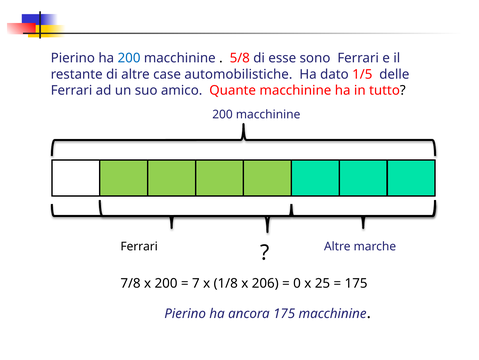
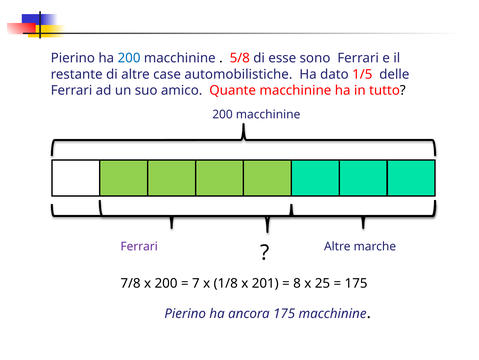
Ferrari at (139, 246) colour: black -> purple
206: 206 -> 201
0: 0 -> 8
